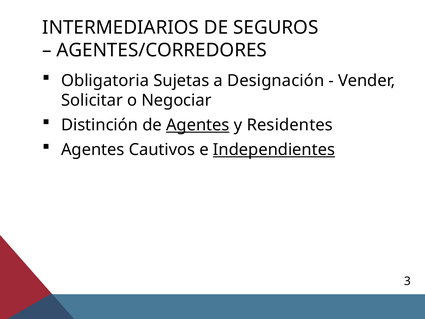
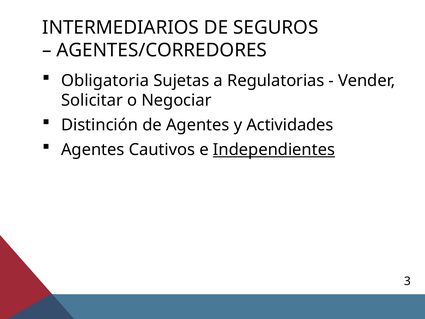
Designación: Designación -> Regulatorias
Agentes at (198, 125) underline: present -> none
Residentes: Residentes -> Actividades
